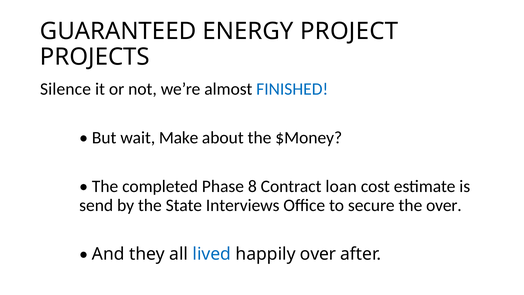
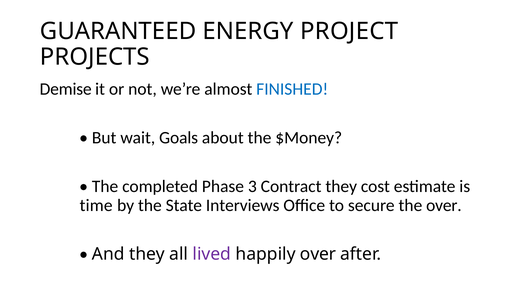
Silence: Silence -> Demise
Make: Make -> Goals
8: 8 -> 3
Contract loan: loan -> they
send: send -> time
lived colour: blue -> purple
